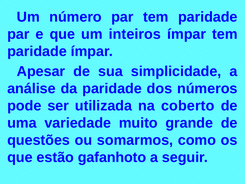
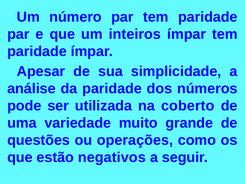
somarmos: somarmos -> operações
gafanhoto: gafanhoto -> negativos
